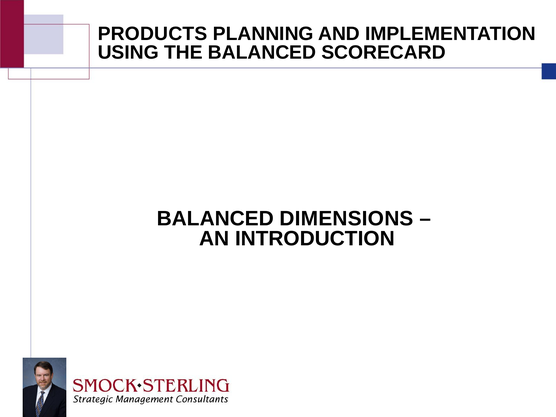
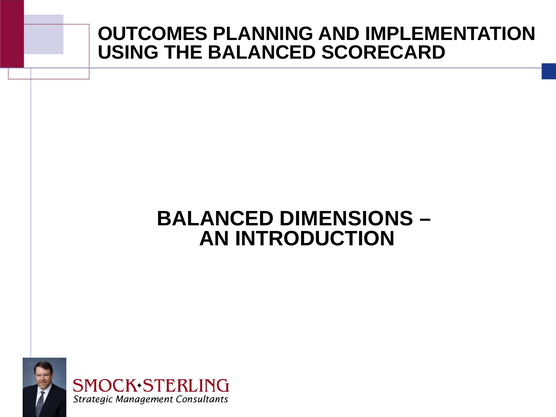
PRODUCTS: PRODUCTS -> OUTCOMES
